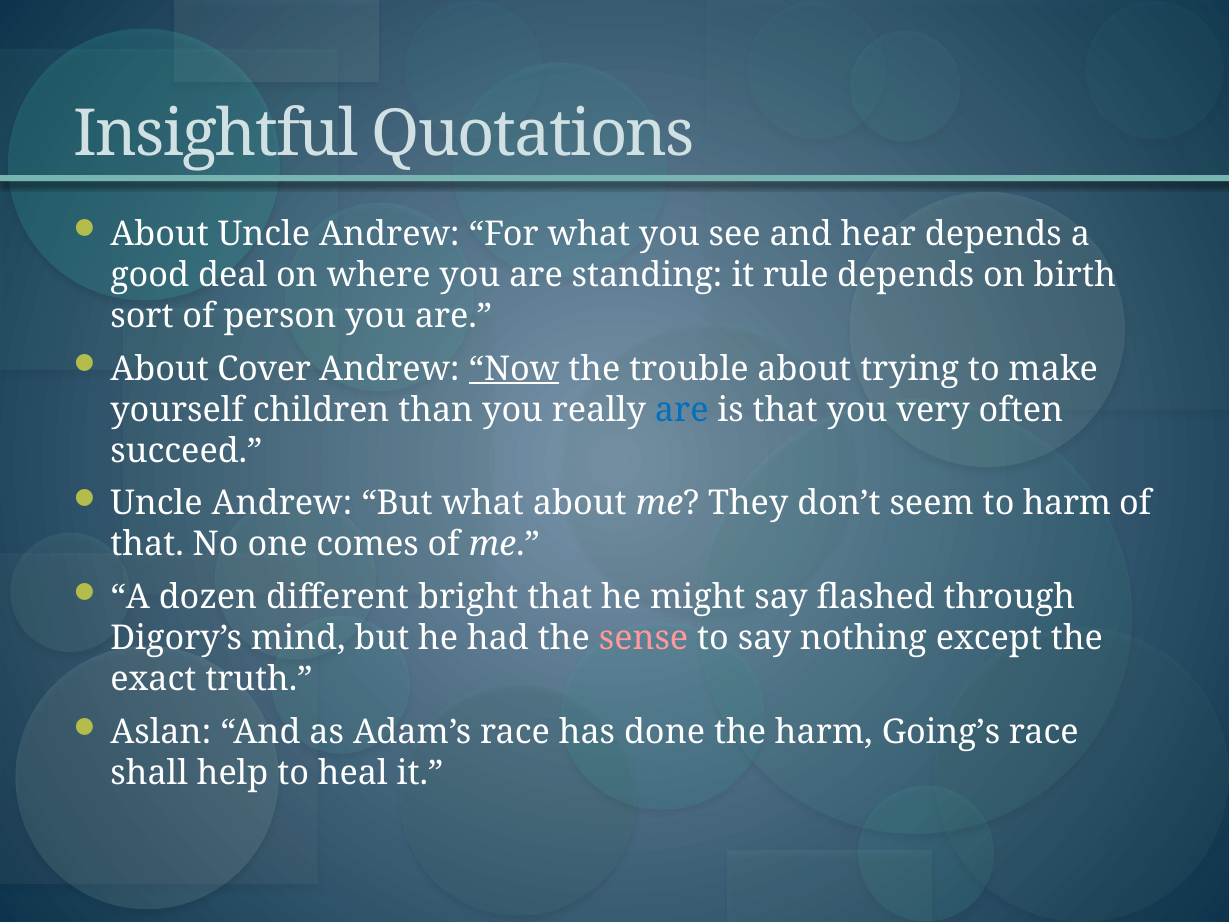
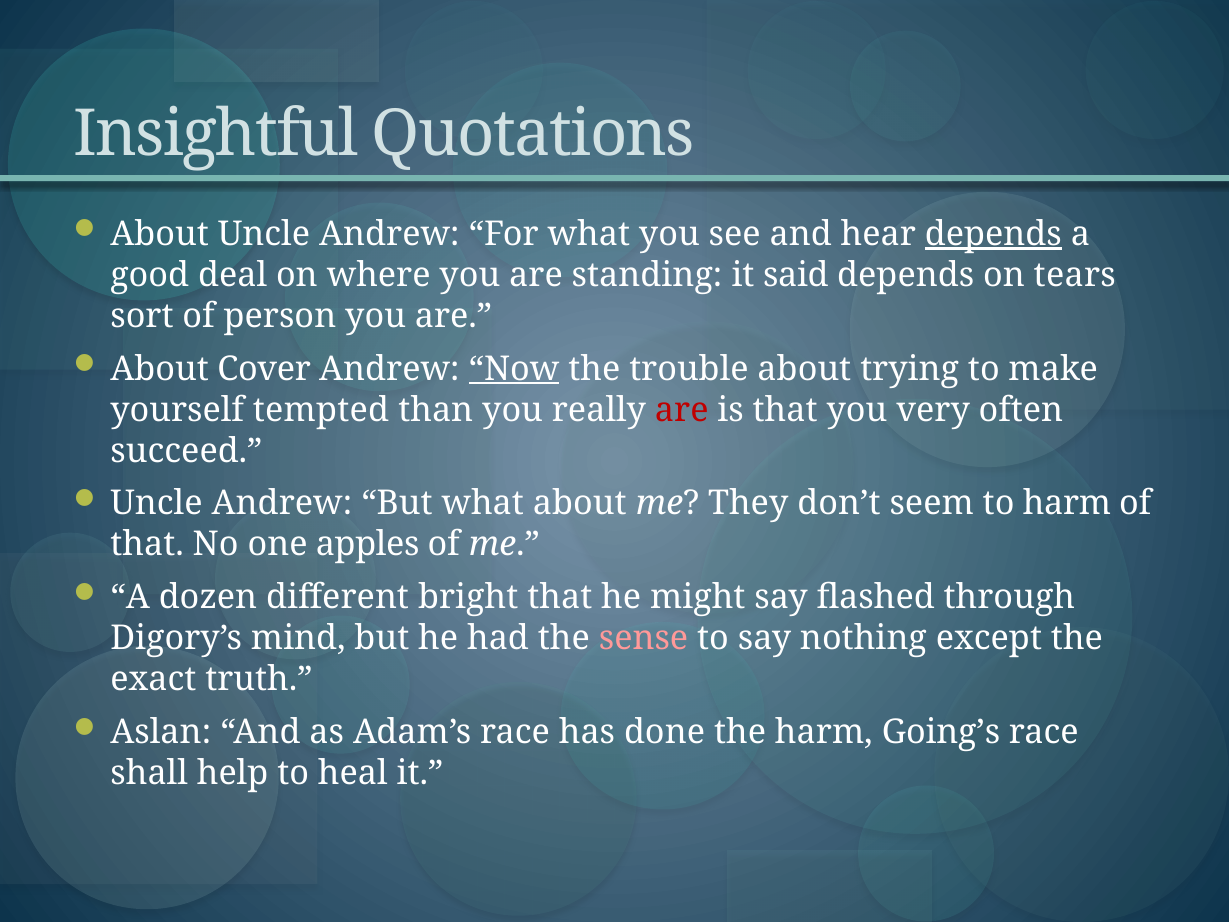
depends at (993, 234) underline: none -> present
rule: rule -> said
birth: birth -> tears
children: children -> tempted
are at (682, 410) colour: blue -> red
comes: comes -> apples
